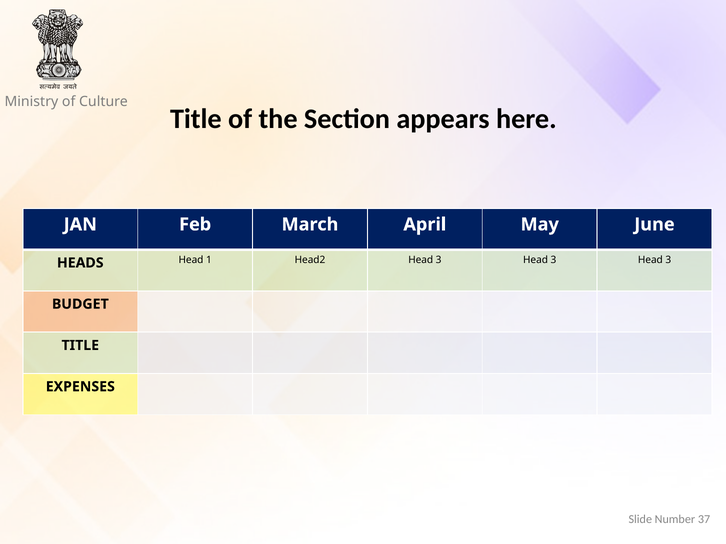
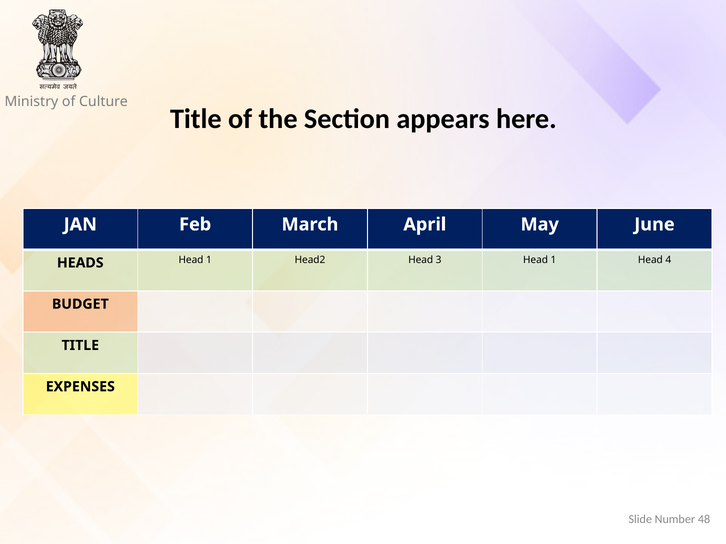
3 at (553, 260): 3 -> 1
3 at (668, 260): 3 -> 4
37: 37 -> 48
